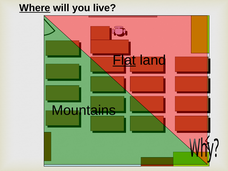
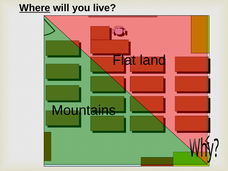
Flat underline: present -> none
